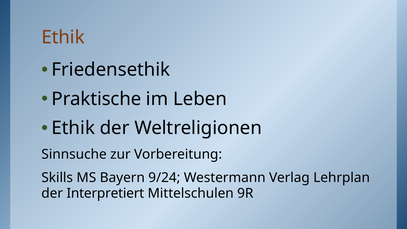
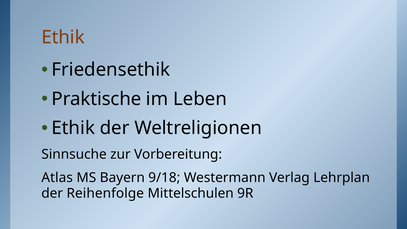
Skills: Skills -> Atlas
9/24: 9/24 -> 9/18
Interpretiert: Interpretiert -> Reihenfolge
